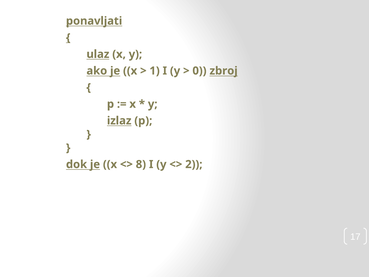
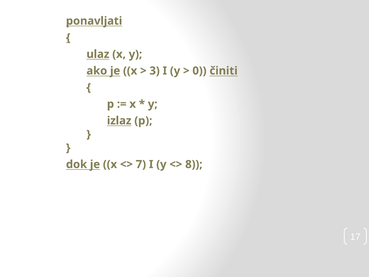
1: 1 -> 3
zbroj: zbroj -> činiti
8: 8 -> 7
2: 2 -> 8
